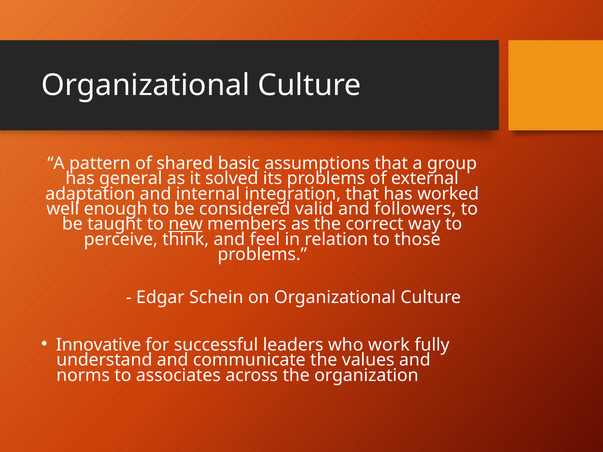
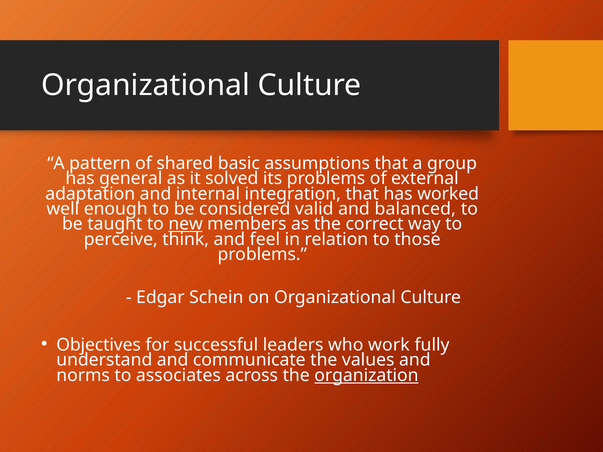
followers: followers -> balanced
Innovative: Innovative -> Objectives
organization underline: none -> present
